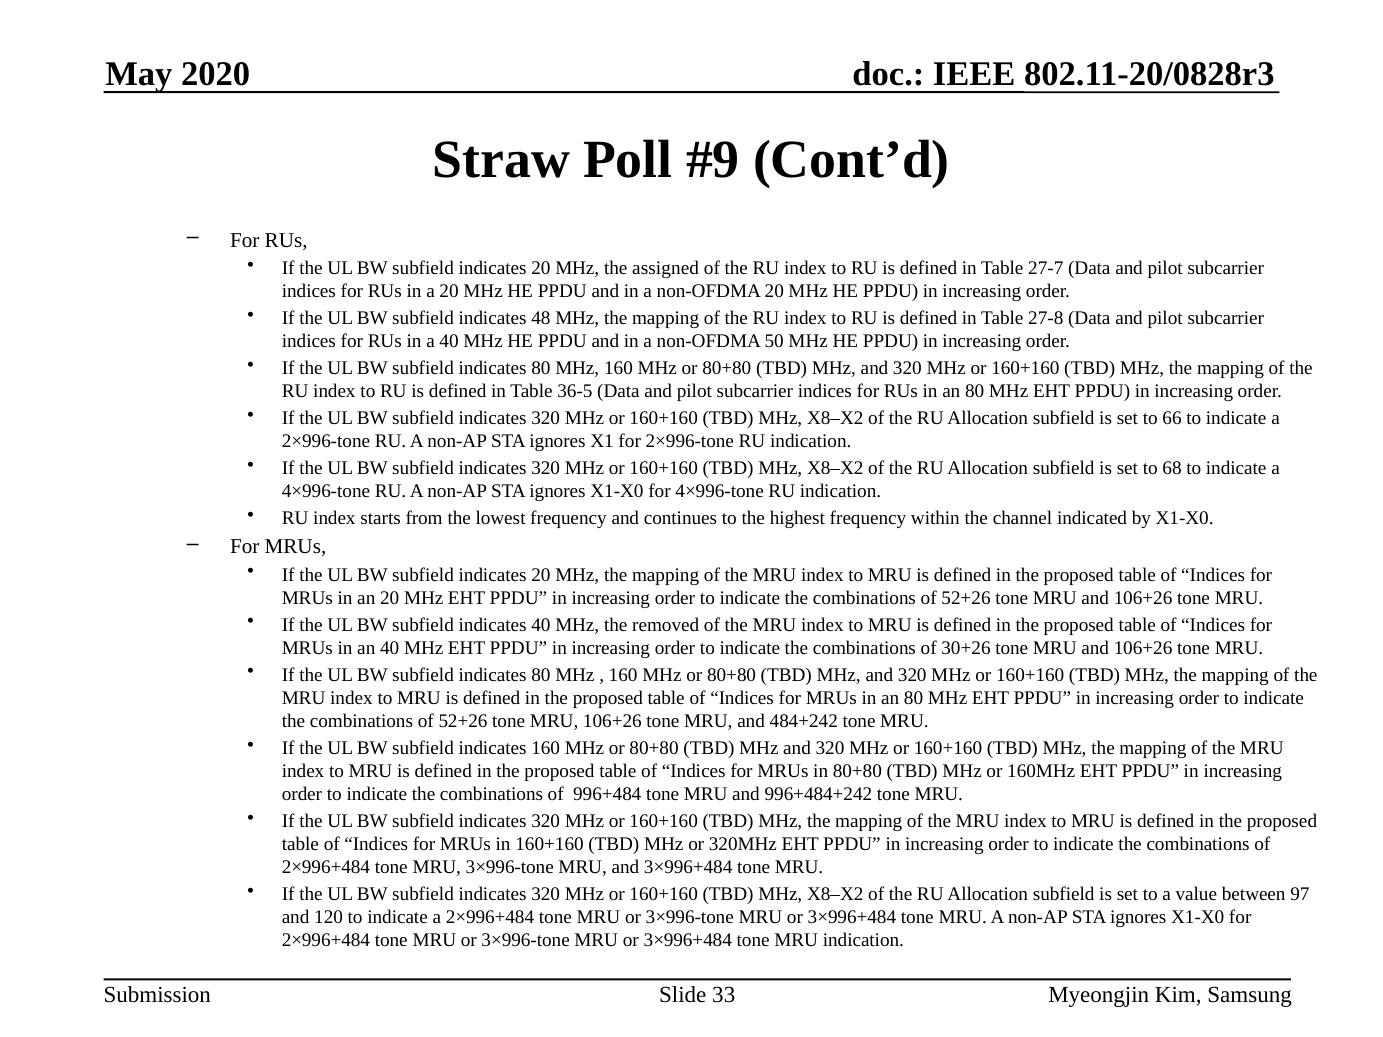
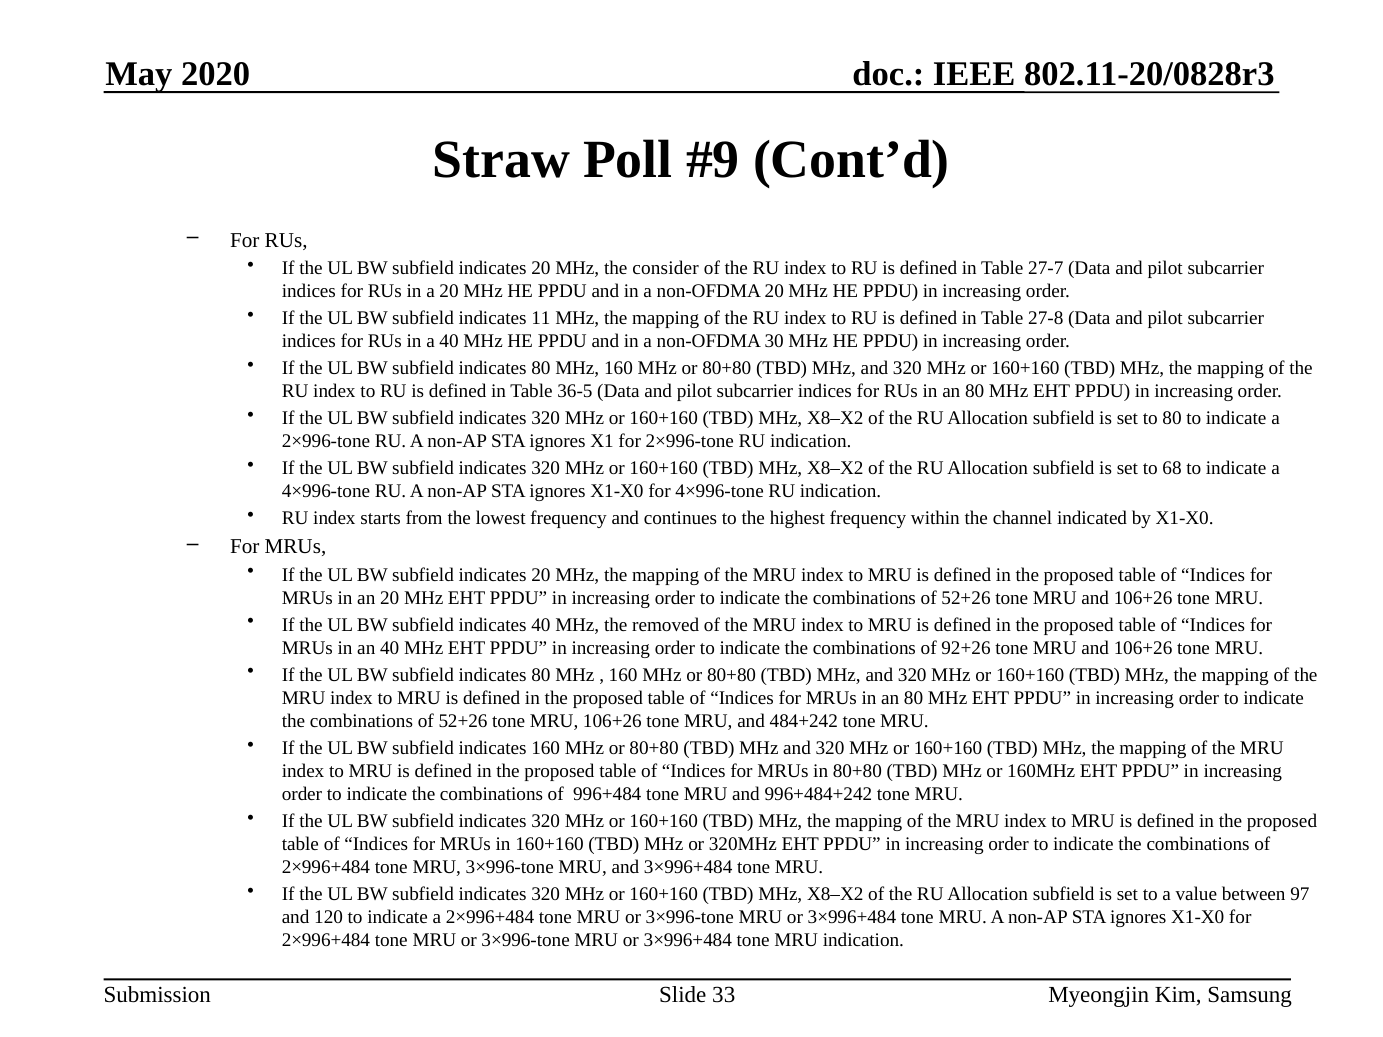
assigned: assigned -> consider
48: 48 -> 11
50: 50 -> 30
to 66: 66 -> 80
30+26: 30+26 -> 92+26
